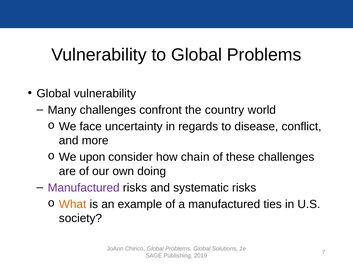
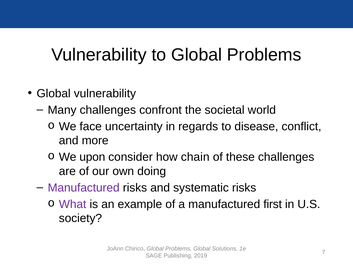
country: country -> societal
What colour: orange -> purple
ties: ties -> first
